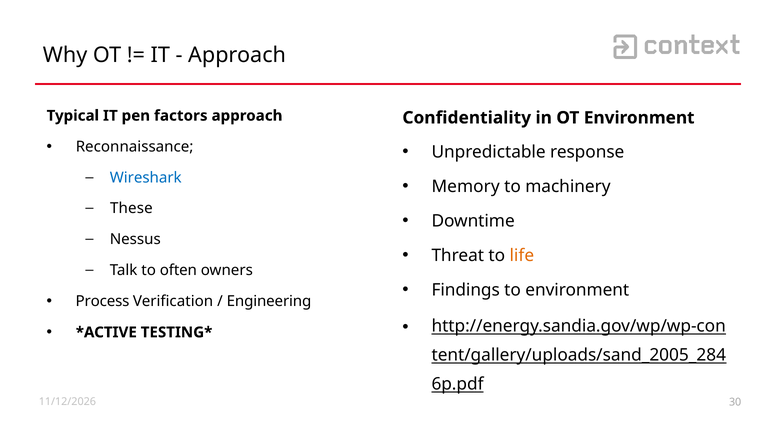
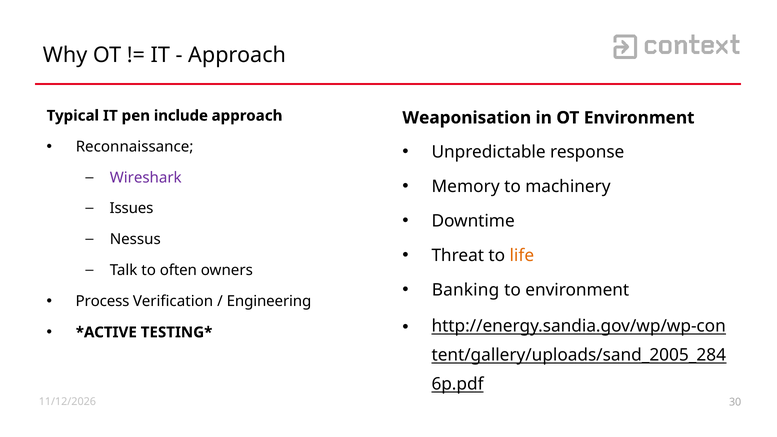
factors: factors -> include
Confidentiality: Confidentiality -> Weaponisation
Wireshark colour: blue -> purple
These: These -> Issues
Findings: Findings -> Banking
